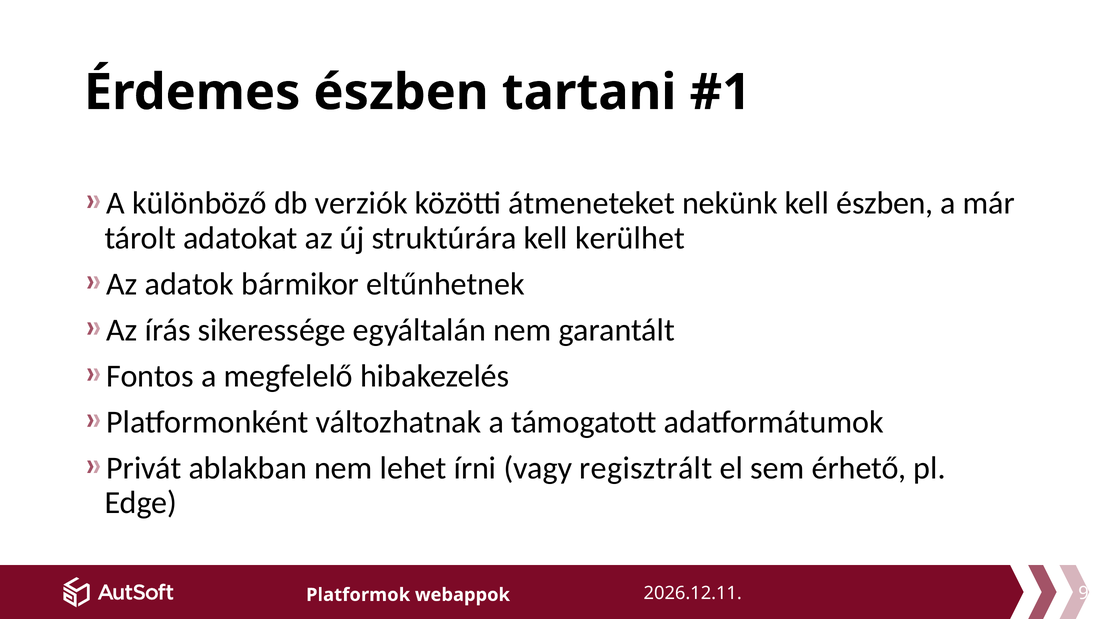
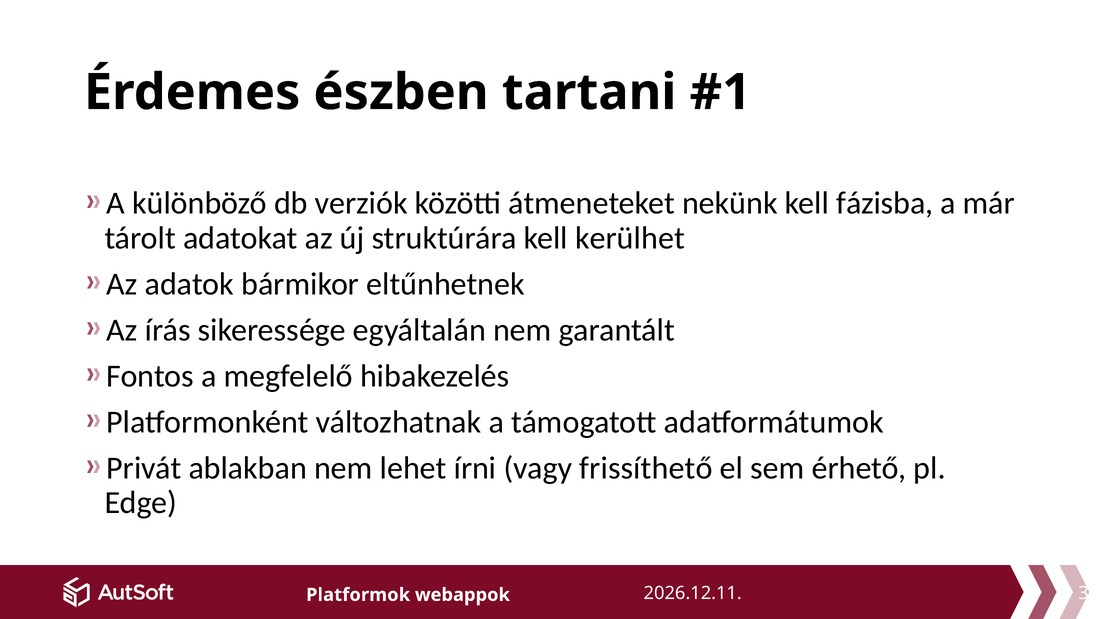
kell észben: észben -> fázisba
regisztrált: regisztrált -> frissíthető
97: 97 -> 31
